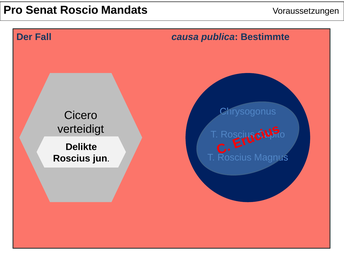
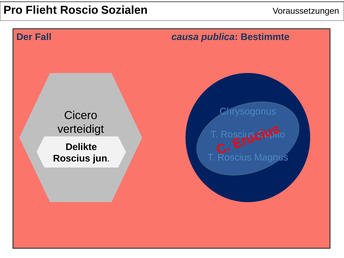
Senat: Senat -> Flieht
Mandats: Mandats -> Sozialen
